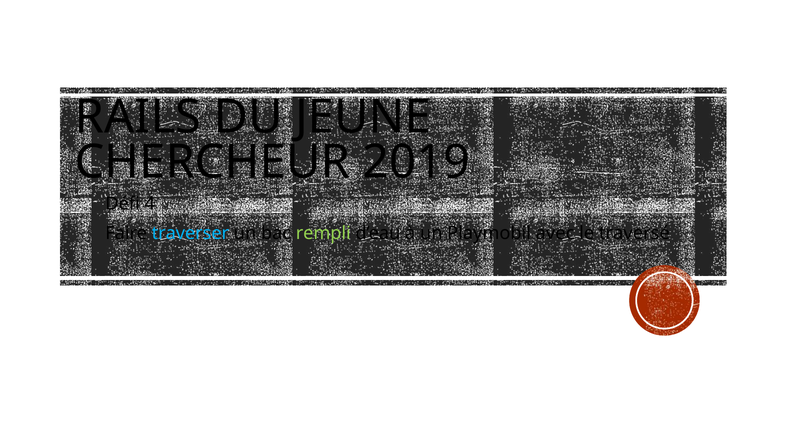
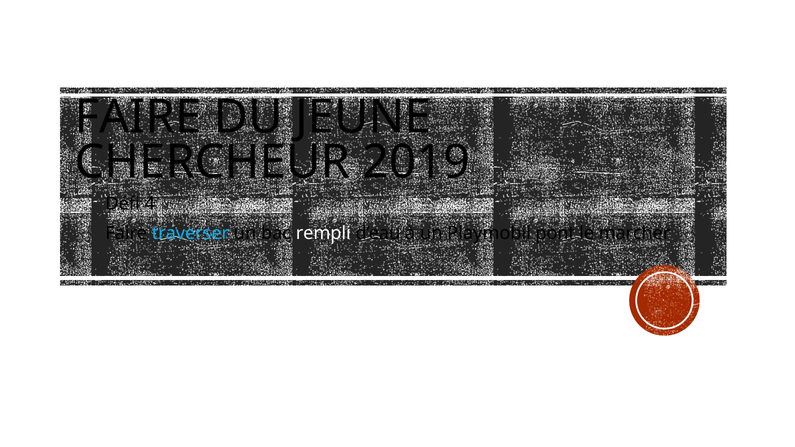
RAILS at (138, 117): RAILS -> FAIRE
rempli colour: light green -> white
avec: avec -> pont
traversé: traversé -> marcher
